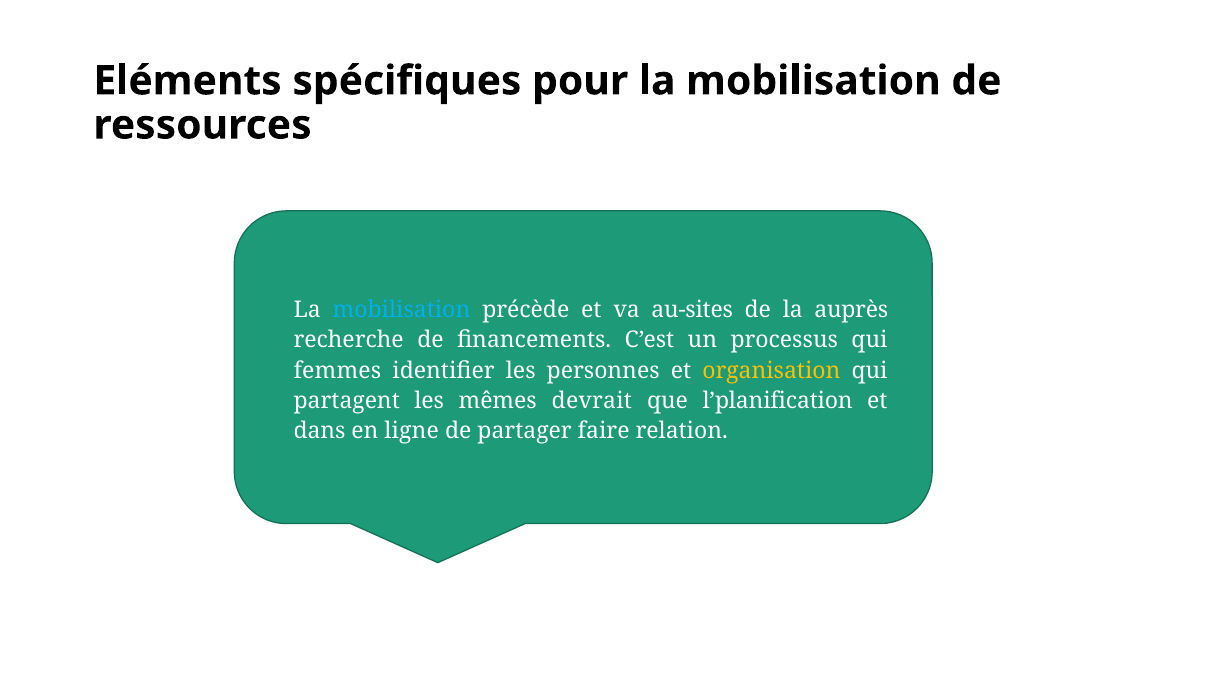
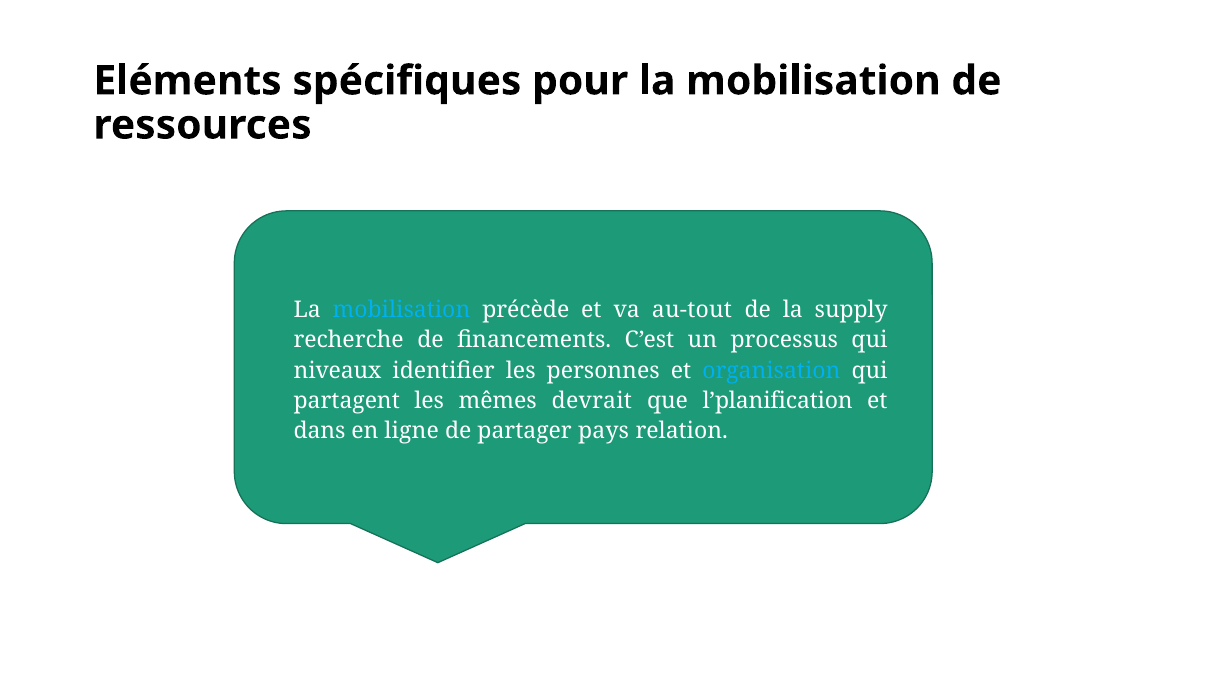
au-sites: au-sites -> au-tout
auprès: auprès -> supply
femmes: femmes -> niveaux
organisation colour: yellow -> light blue
faire: faire -> pays
